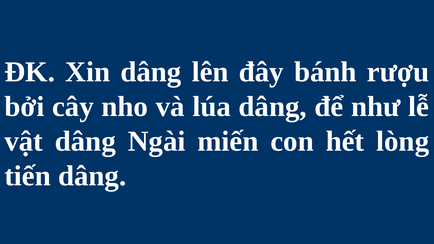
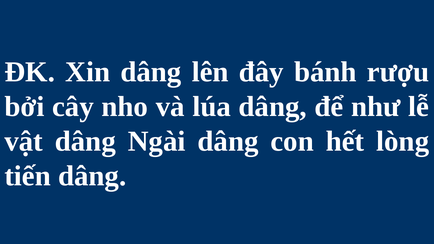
Ngài miến: miến -> dâng
